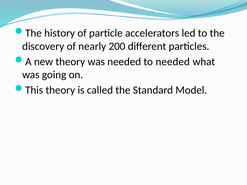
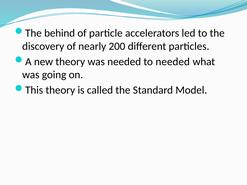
history: history -> behind
